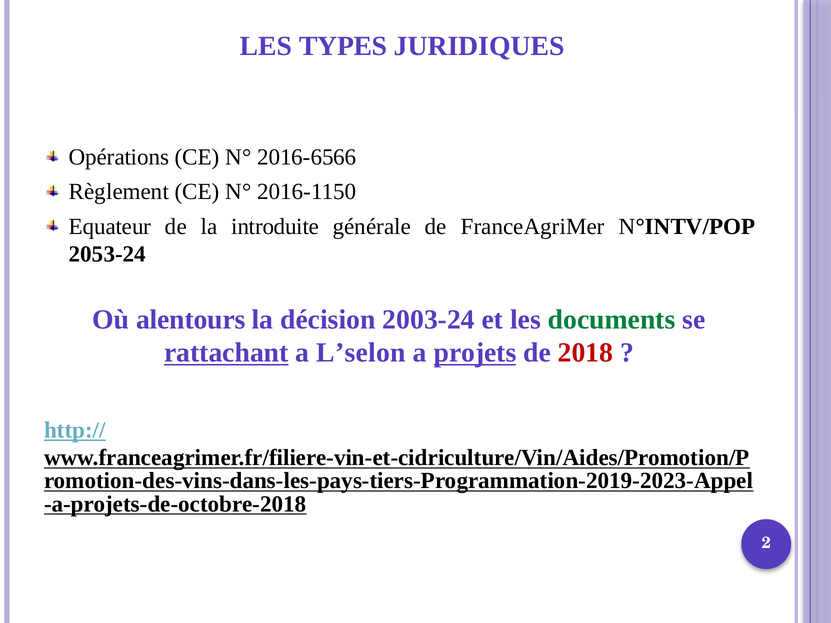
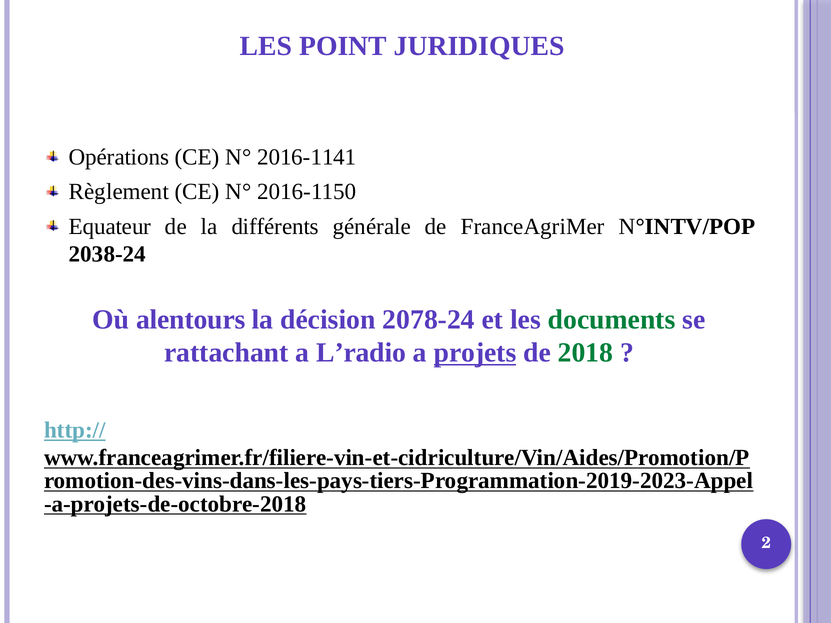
TYPES: TYPES -> POINT
2016-6566: 2016-6566 -> 2016-1141
introduite: introduite -> différents
2053-24: 2053-24 -> 2038-24
2003-24: 2003-24 -> 2078-24
rattachant underline: present -> none
L’selon: L’selon -> L’radio
2018 colour: red -> green
